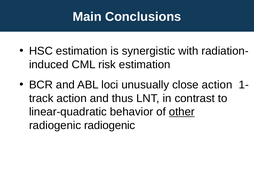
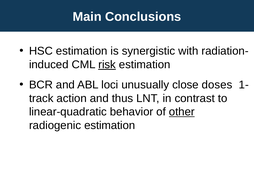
risk underline: none -> present
close action: action -> doses
radiogenic radiogenic: radiogenic -> estimation
